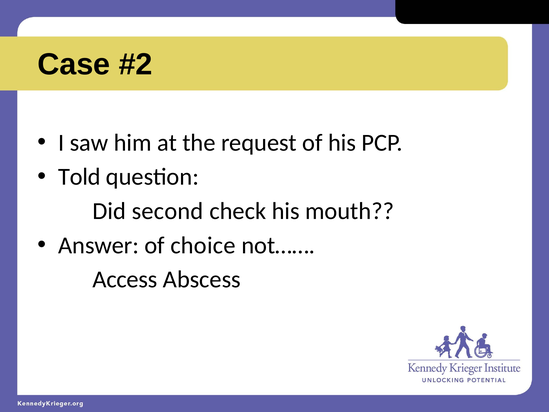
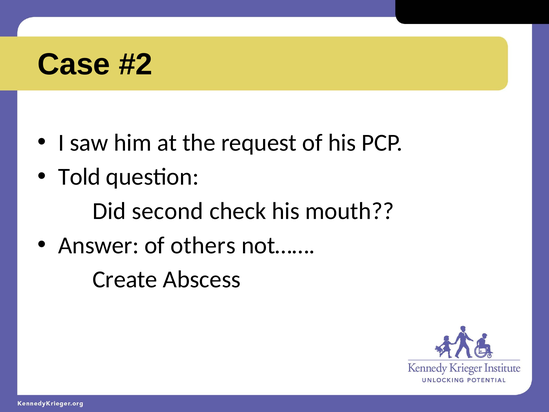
choice: choice -> others
Access: Access -> Create
